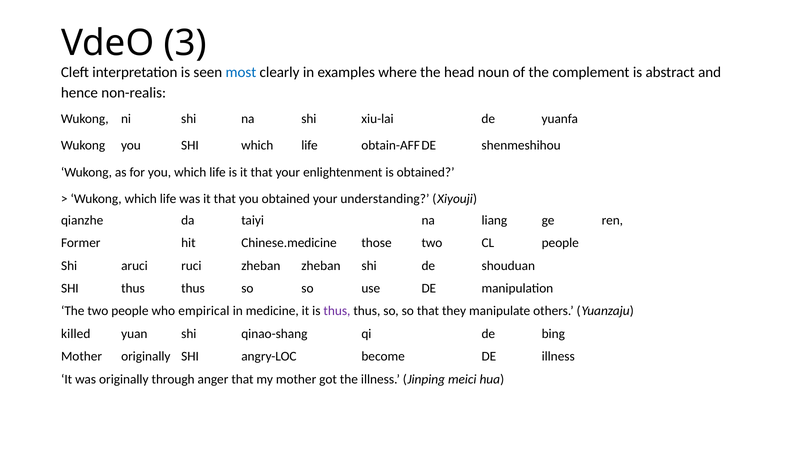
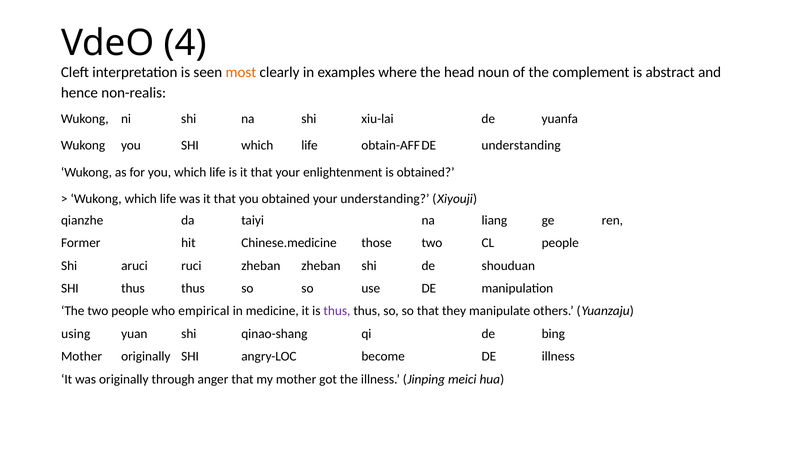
3: 3 -> 4
most colour: blue -> orange
shenmeshihou at (521, 146): shenmeshihou -> understanding
killed: killed -> using
